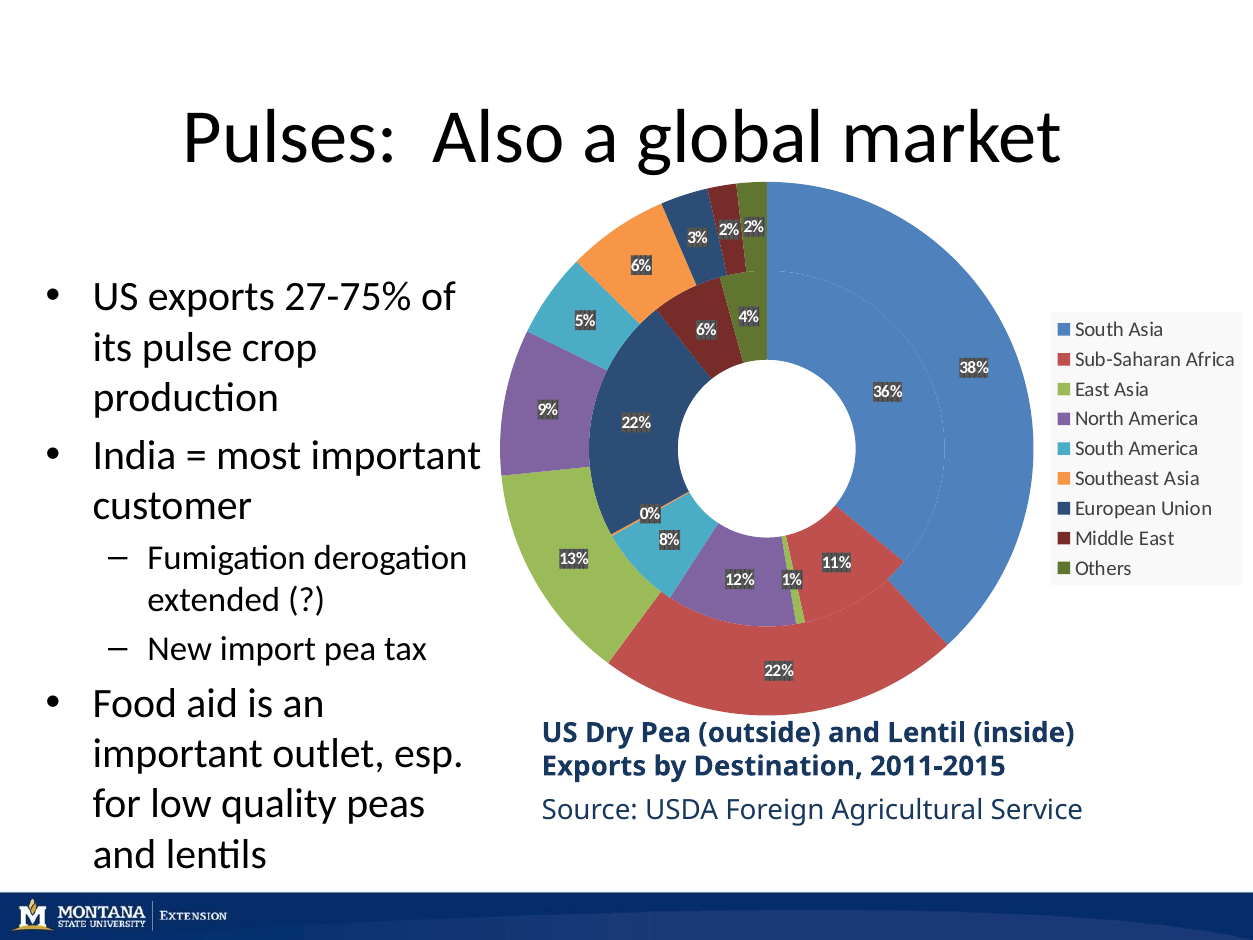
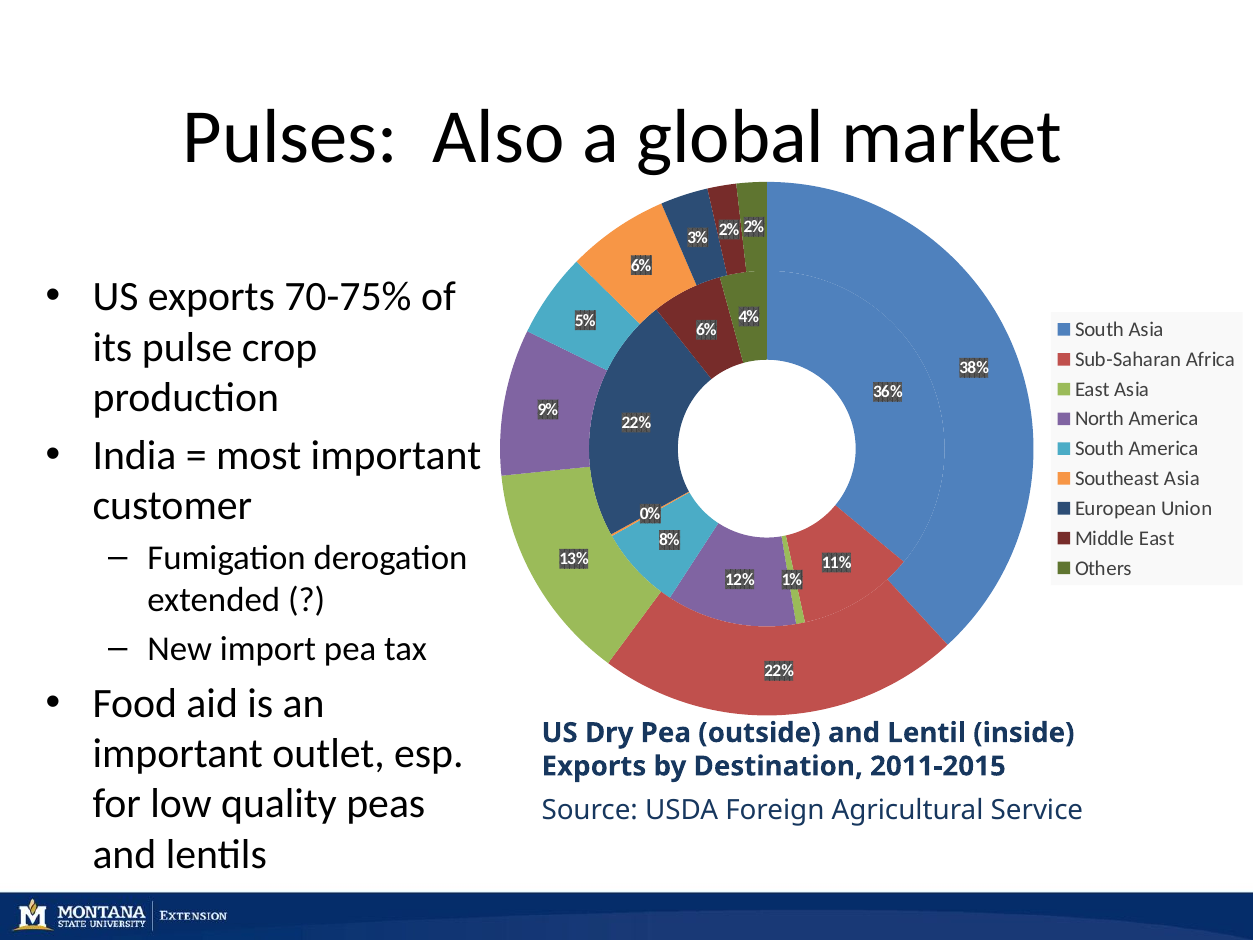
27-75%: 27-75% -> 70-75%
